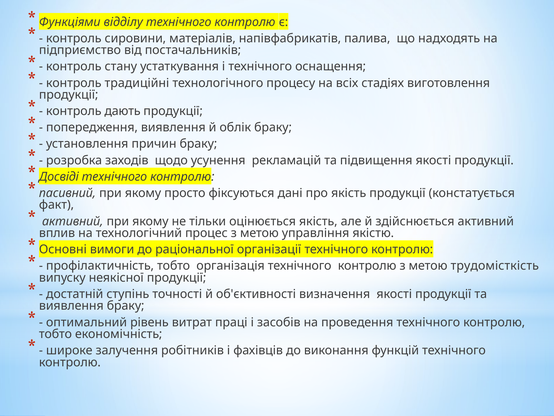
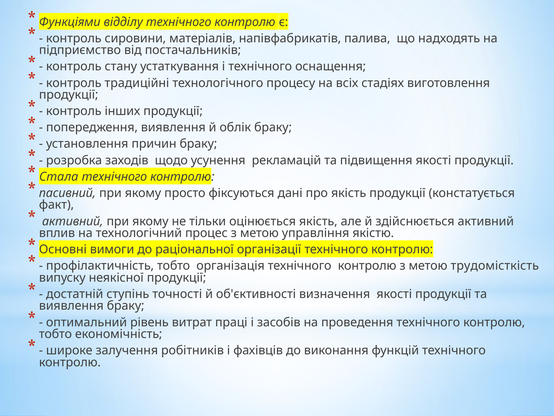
дають: дають -> інших
Досвіді: Досвіді -> Стала
